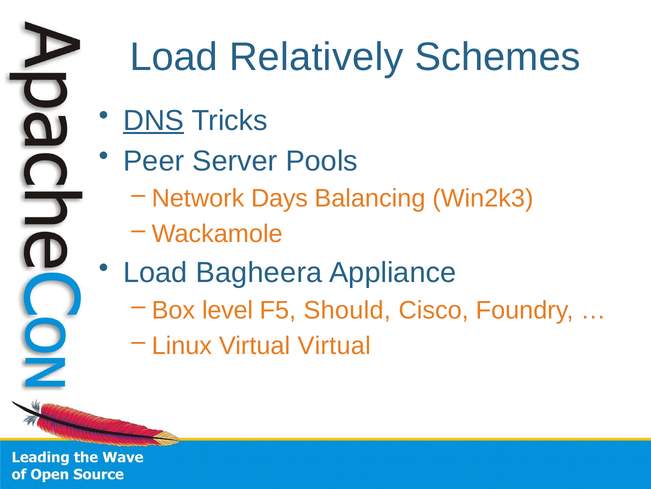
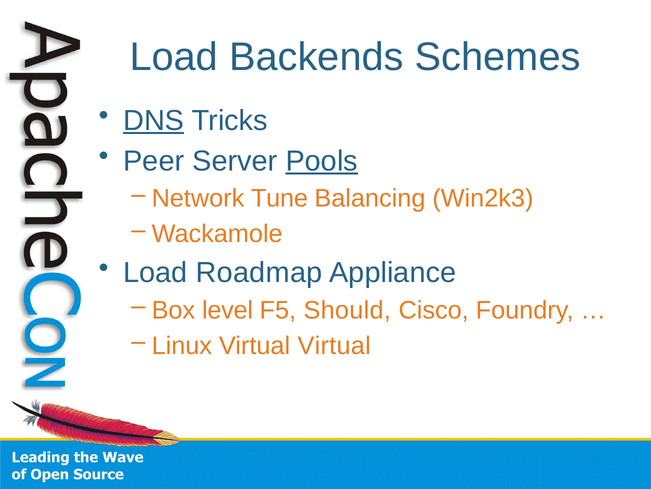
Relatively: Relatively -> Backends
Pools underline: none -> present
Days: Days -> Tune
Bagheera: Bagheera -> Roadmap
